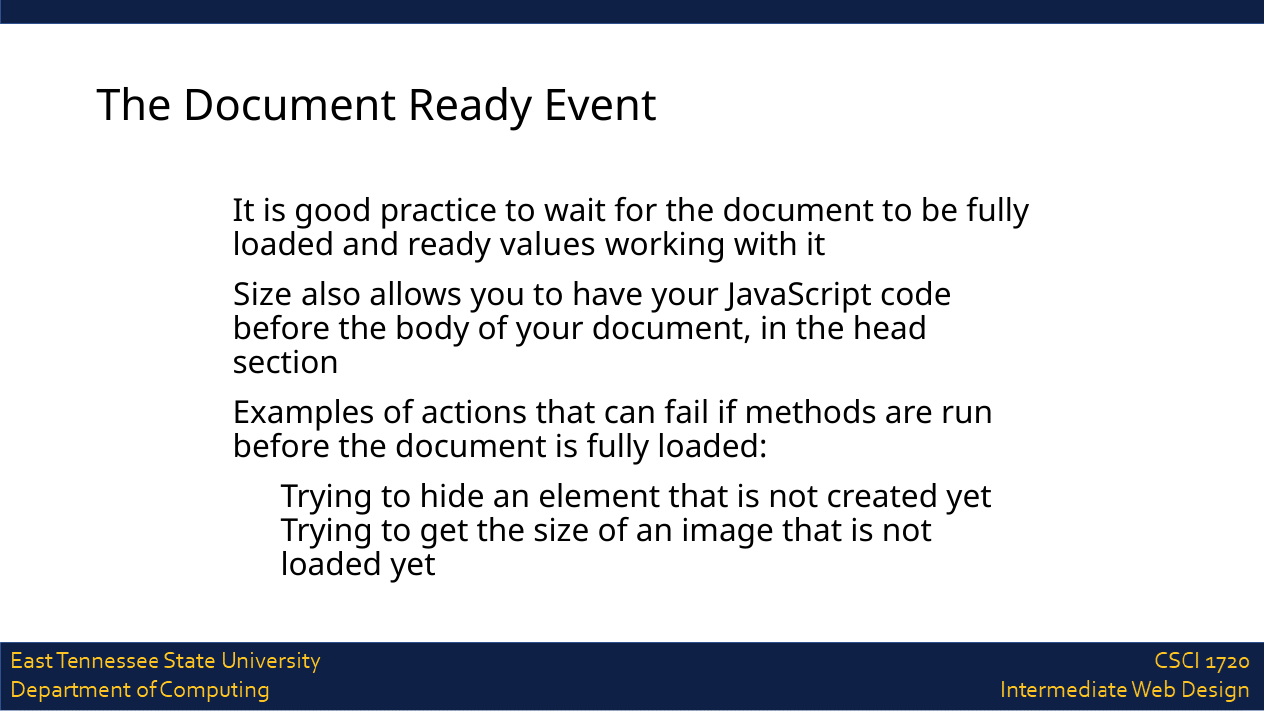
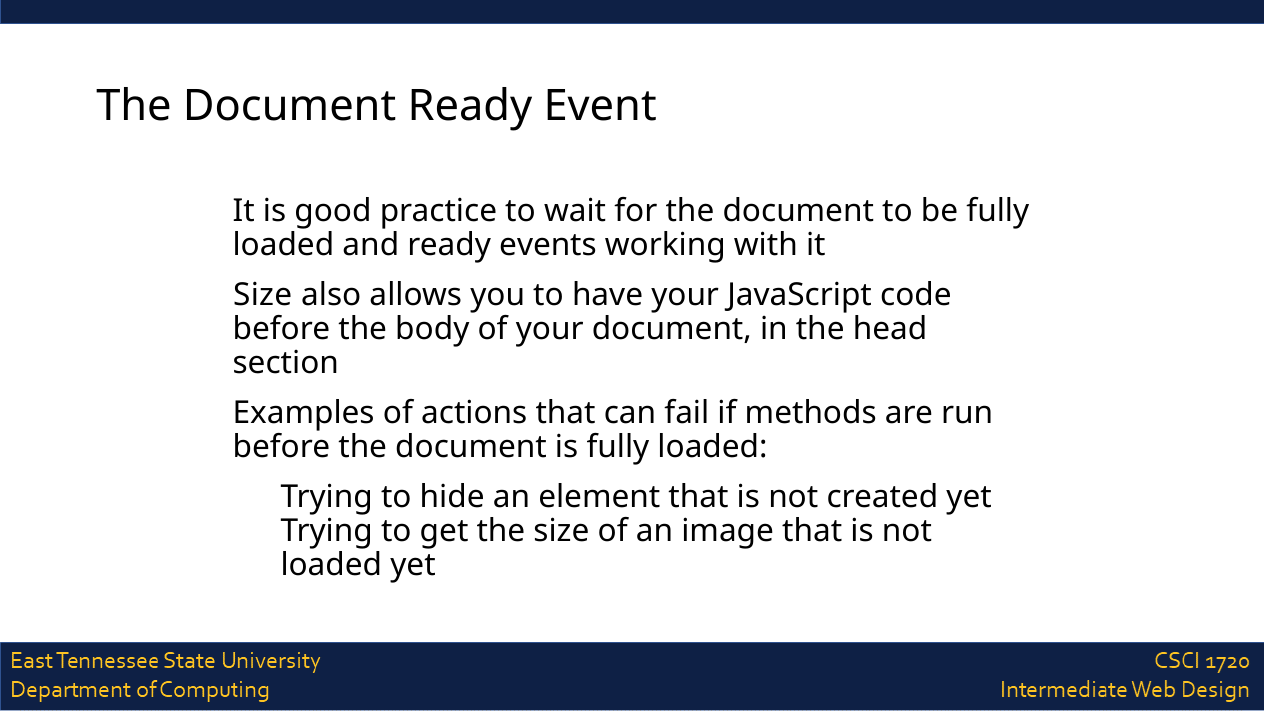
values: values -> events
